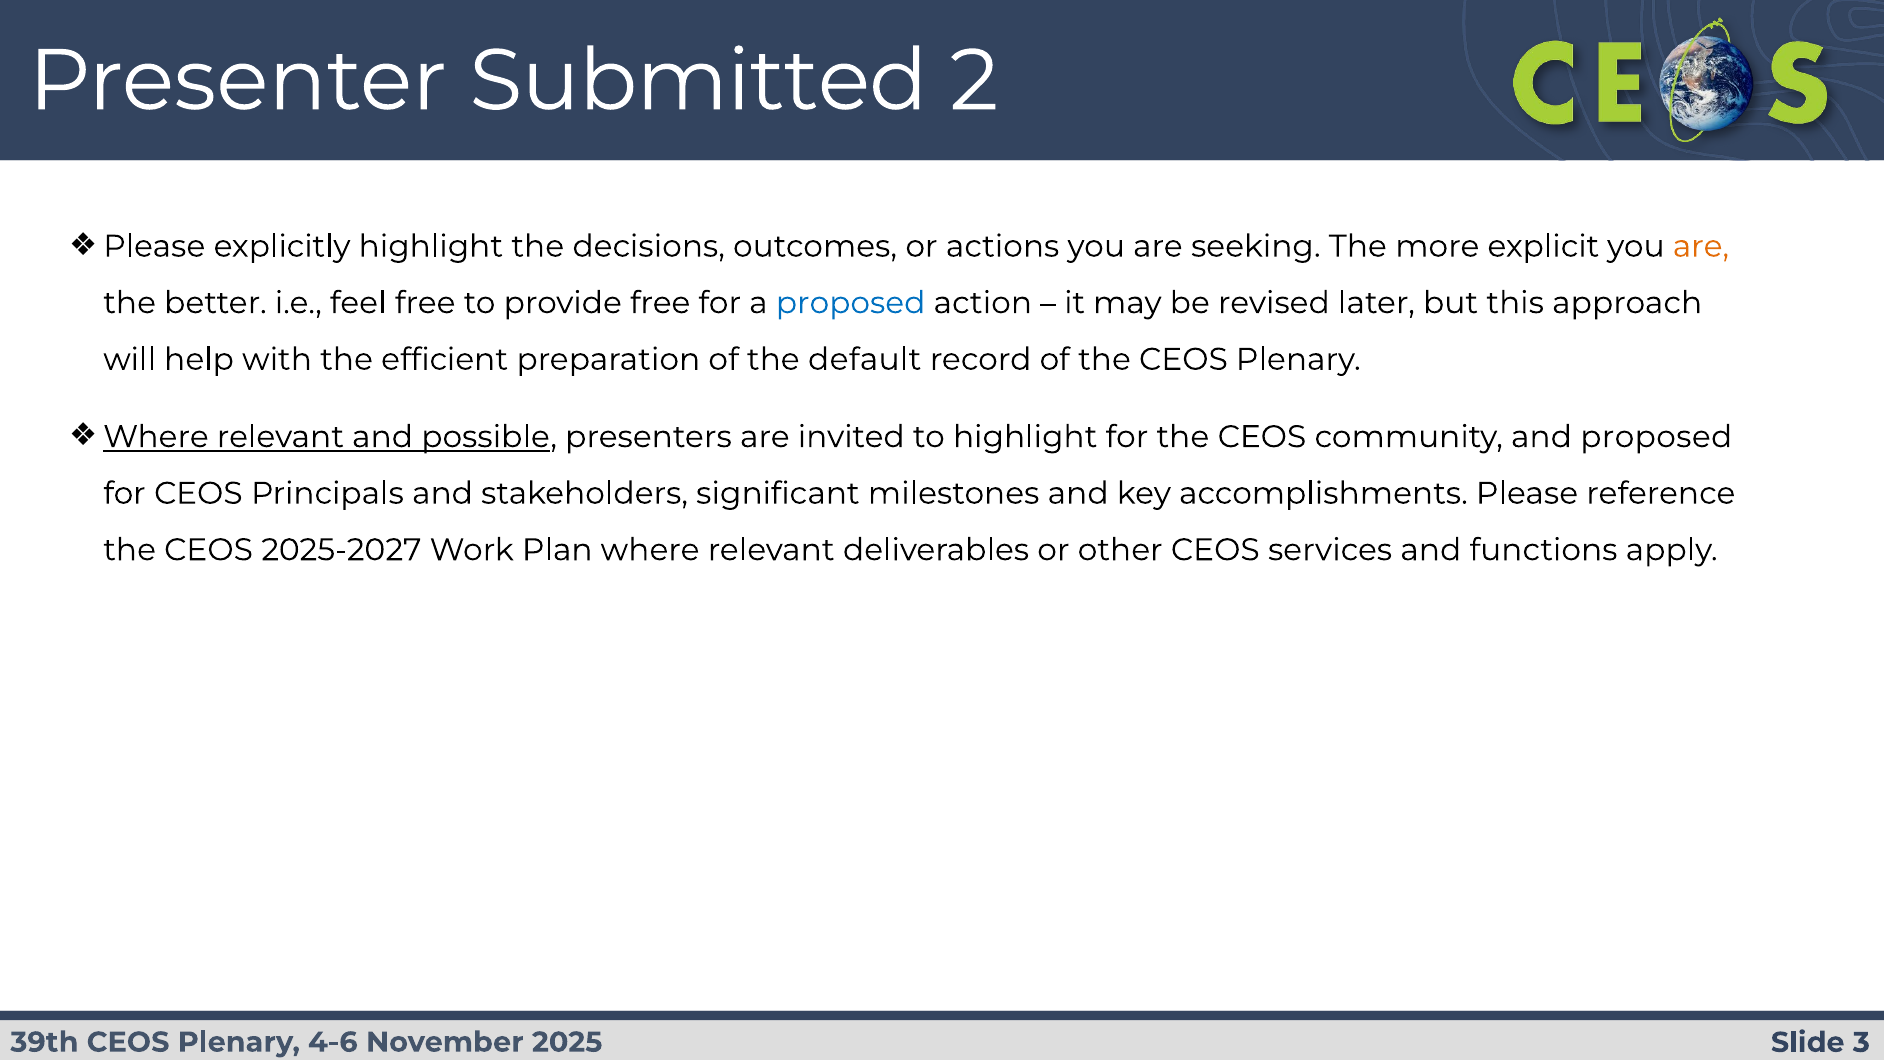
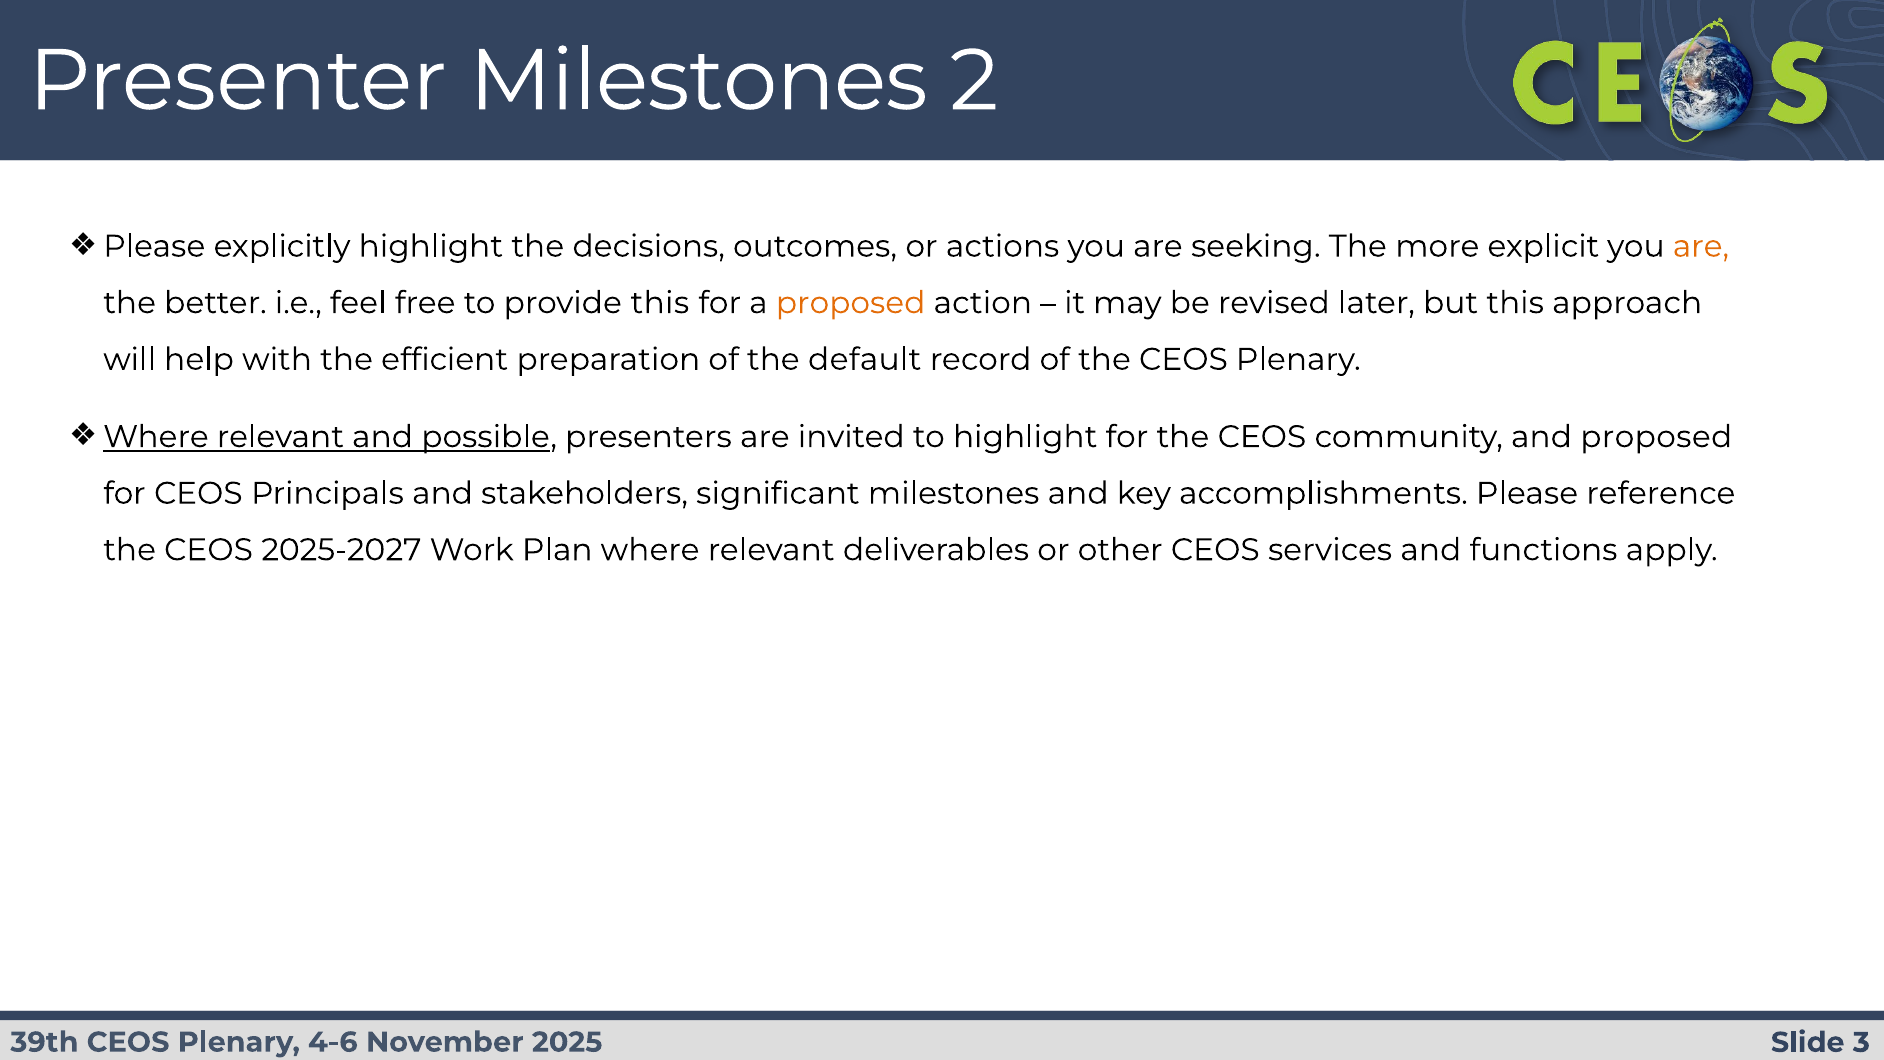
Presenter Submitted: Submitted -> Milestones
provide free: free -> this
proposed at (851, 303) colour: blue -> orange
